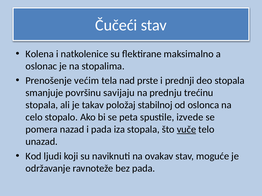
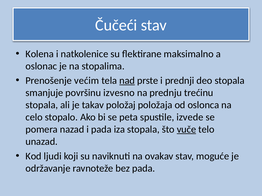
nad underline: none -> present
savijaju: savijaju -> izvesno
stabilnoj: stabilnoj -> položaja
